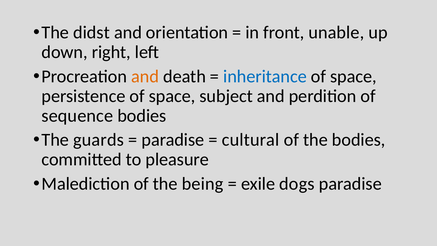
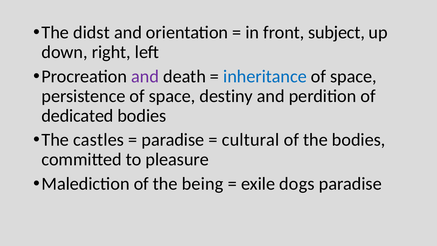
unable: unable -> subject
and at (145, 76) colour: orange -> purple
subject: subject -> destiny
sequence: sequence -> dedicated
guards: guards -> castles
